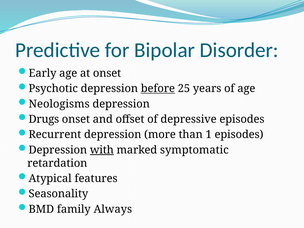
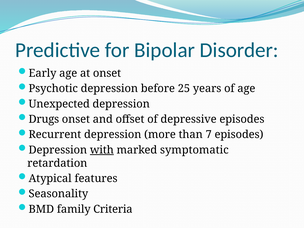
before underline: present -> none
Neologisms: Neologisms -> Unexpected
1: 1 -> 7
Always: Always -> Criteria
